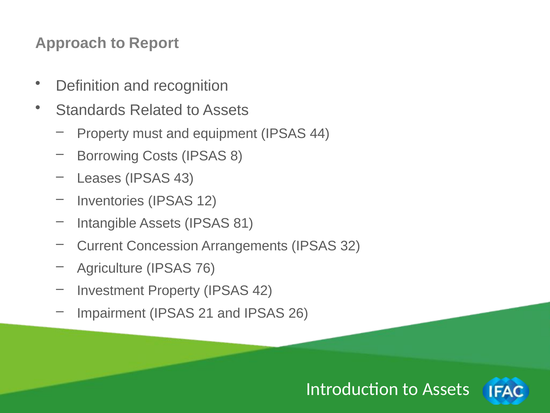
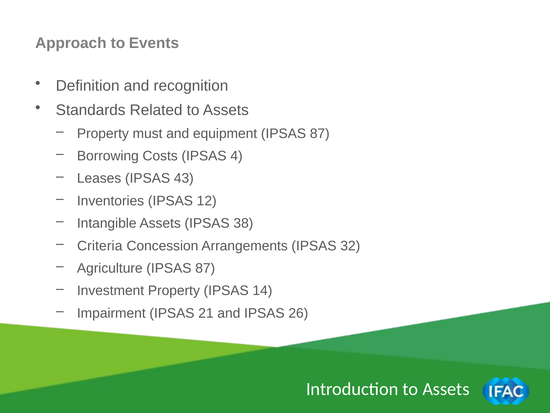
Report: Report -> Events
equipment IPSAS 44: 44 -> 87
8: 8 -> 4
81: 81 -> 38
Current: Current -> Criteria
Agriculture IPSAS 76: 76 -> 87
42: 42 -> 14
